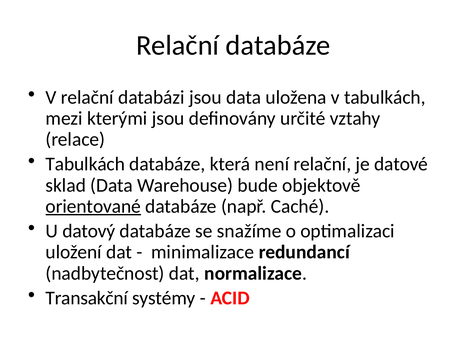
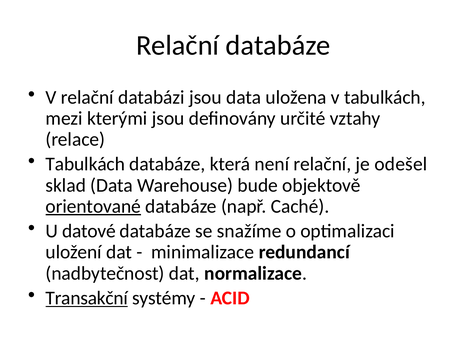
datové: datové -> odešel
datový: datový -> datové
Transakční underline: none -> present
